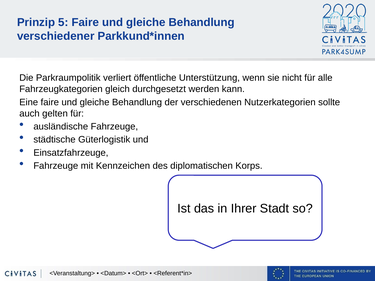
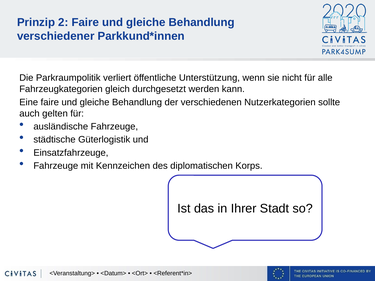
5: 5 -> 2
